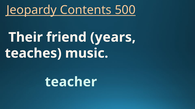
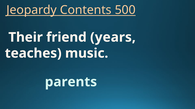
teacher: teacher -> parents
